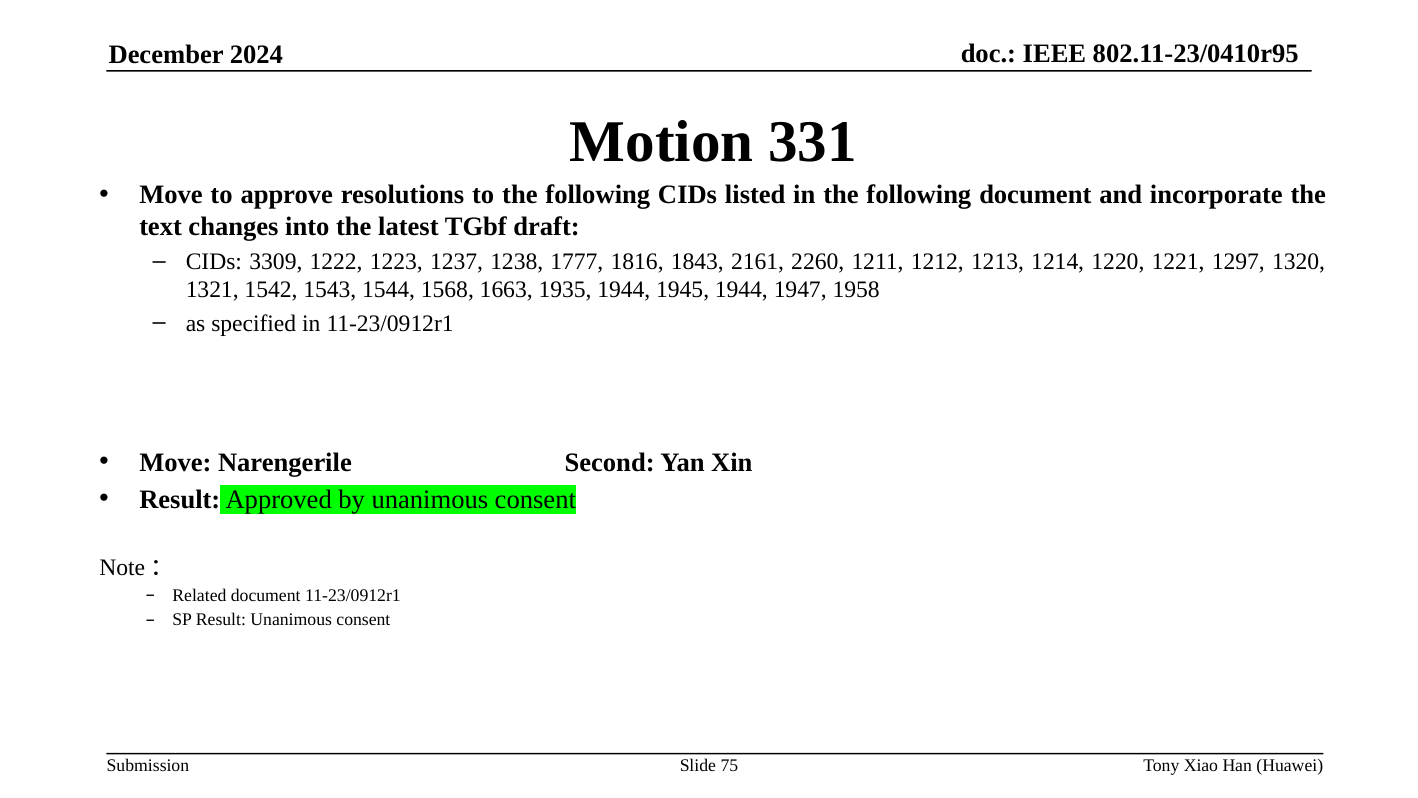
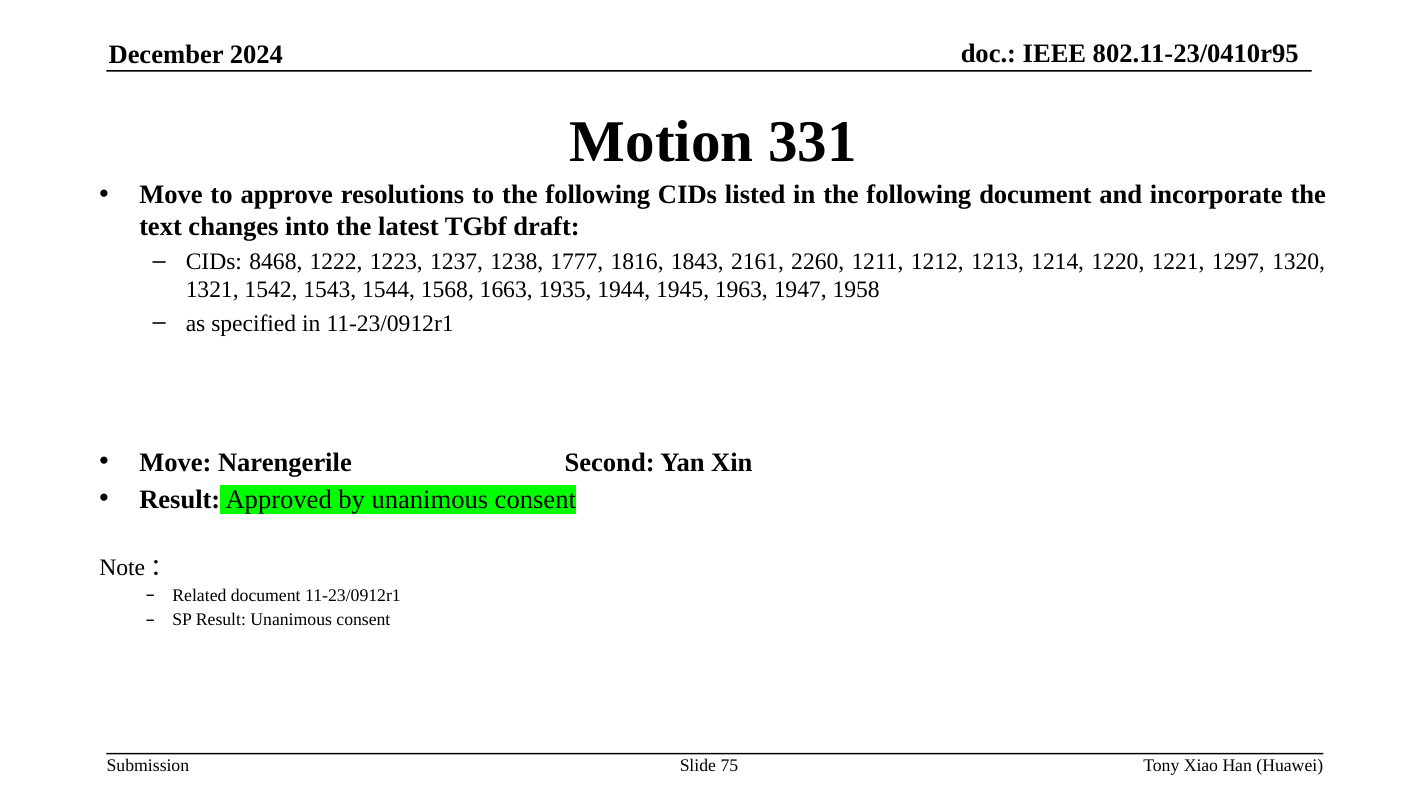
3309: 3309 -> 8468
1945 1944: 1944 -> 1963
